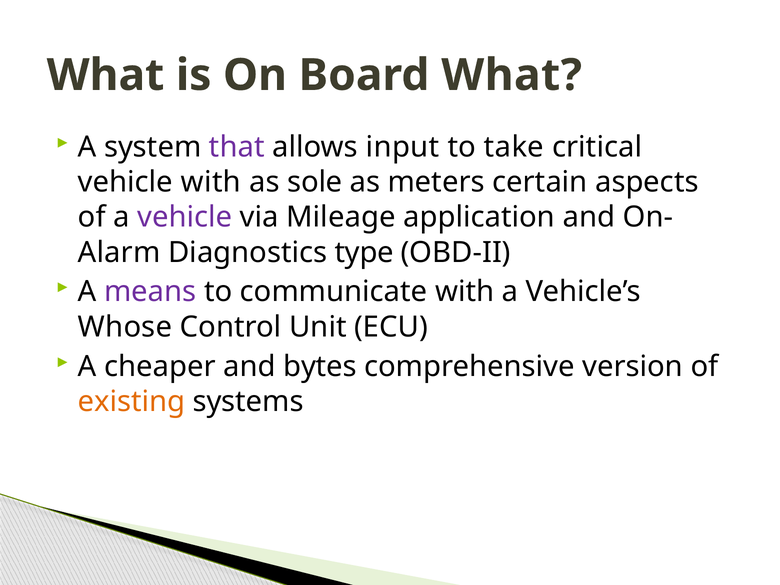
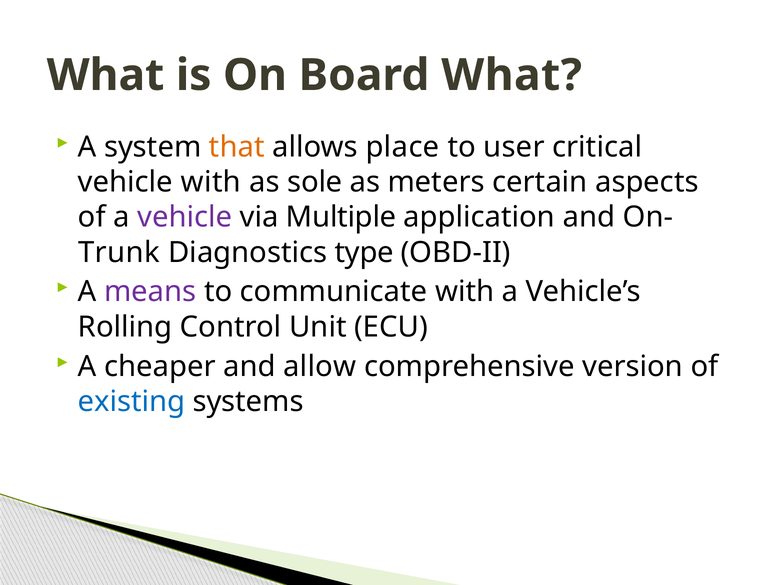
that colour: purple -> orange
input: input -> place
take: take -> user
Mileage: Mileage -> Multiple
Alarm: Alarm -> Trunk
Whose: Whose -> Rolling
bytes: bytes -> allow
existing colour: orange -> blue
